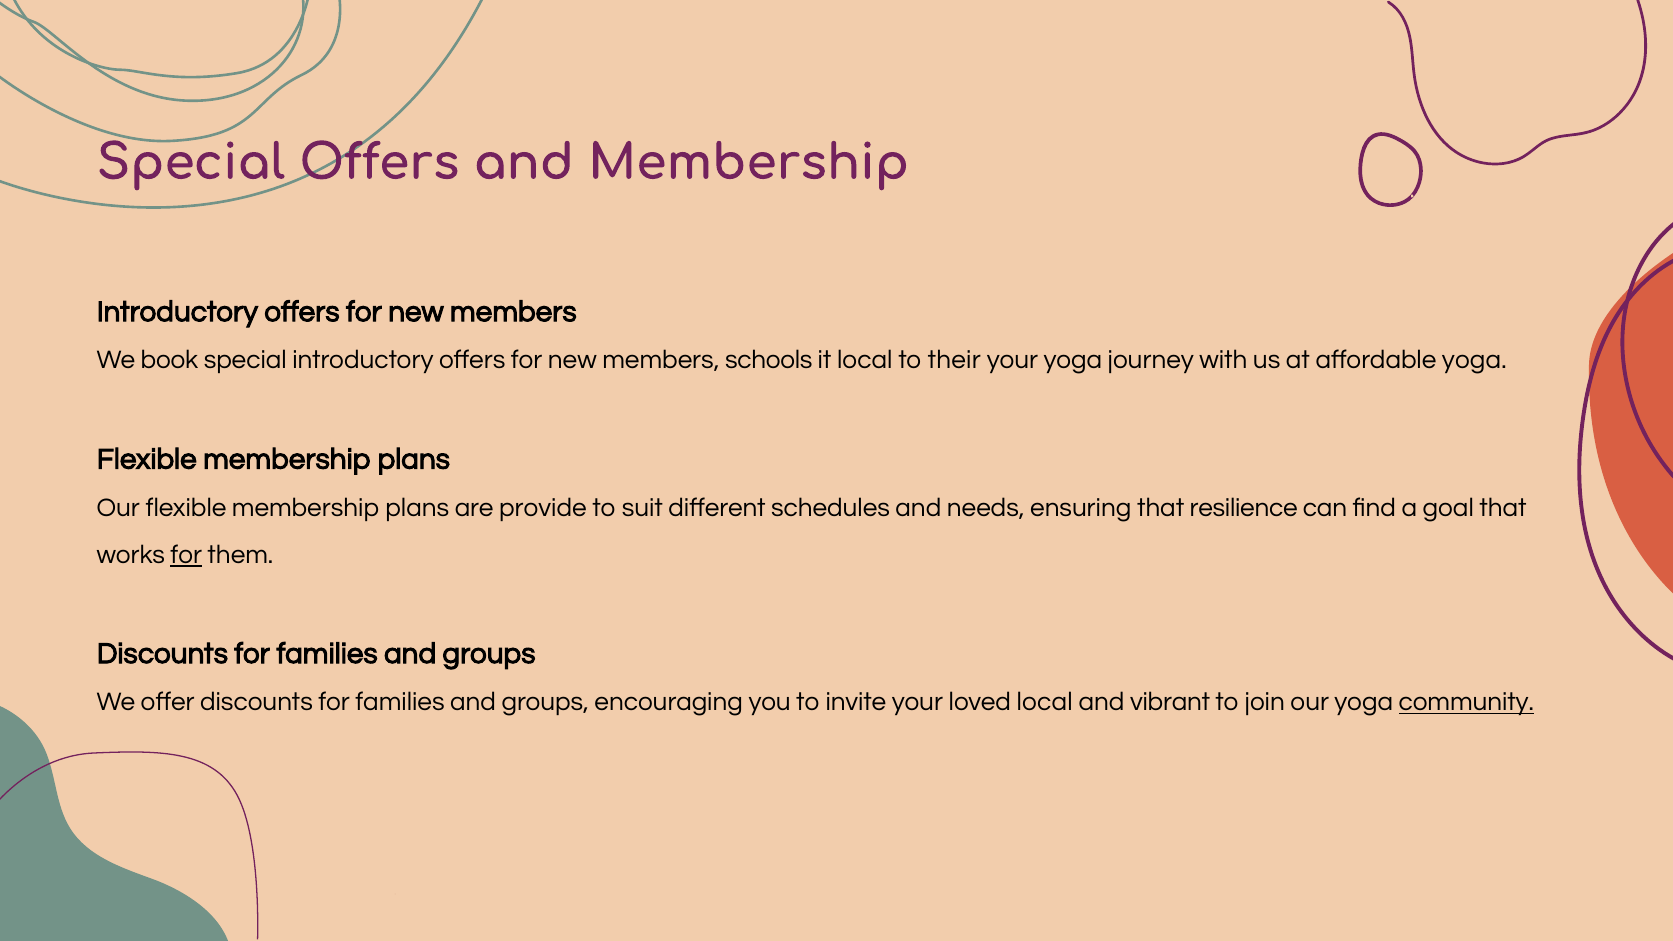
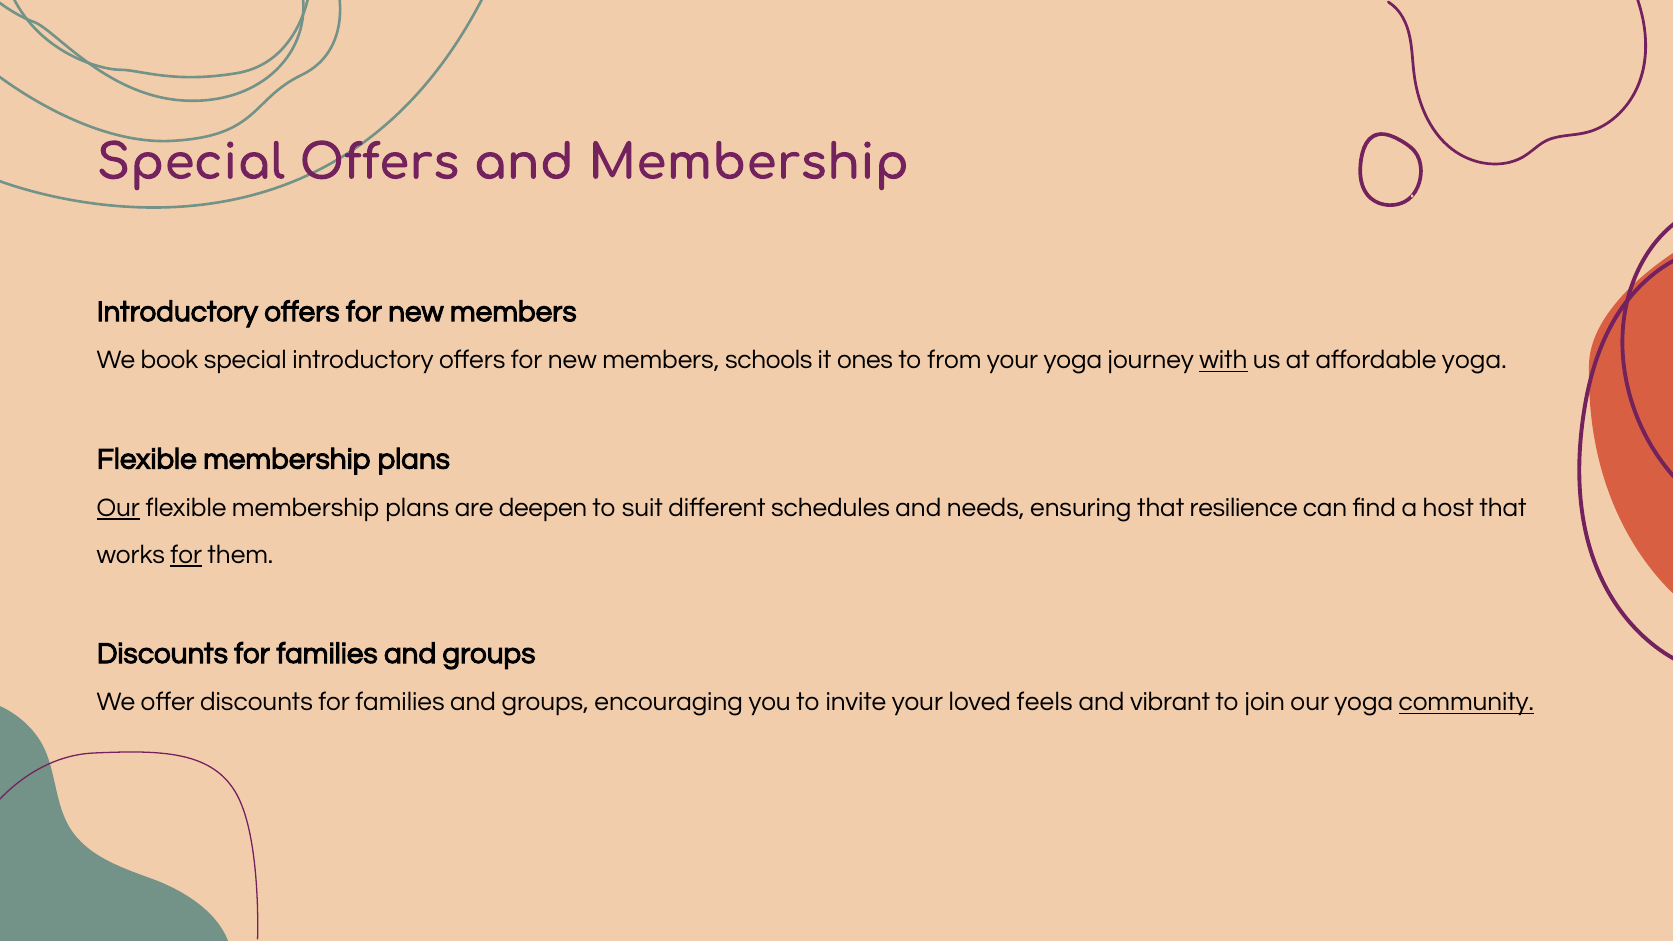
it local: local -> ones
their: their -> from
with underline: none -> present
Our at (118, 508) underline: none -> present
provide: provide -> deepen
goal: goal -> host
loved local: local -> feels
